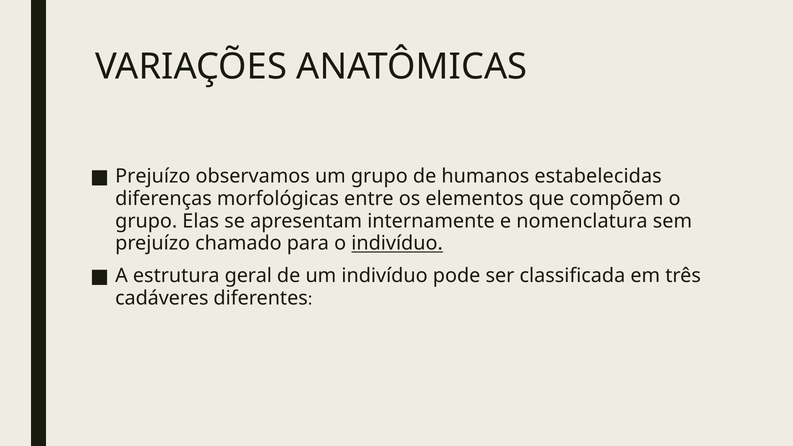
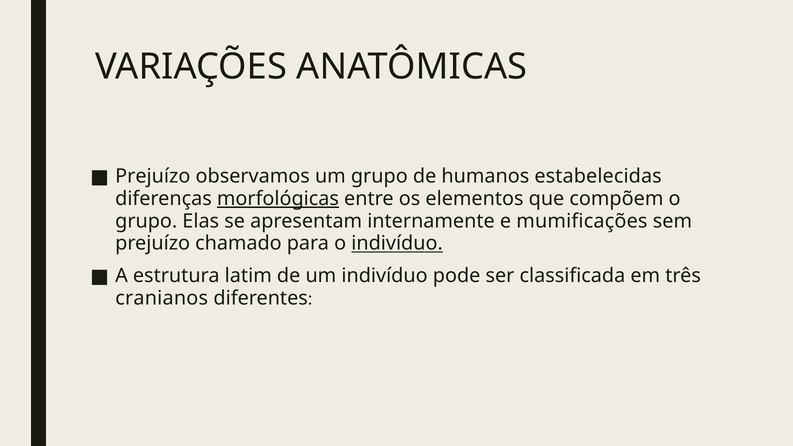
morfológicas underline: none -> present
nomenclatura: nomenclatura -> mumificações
geral: geral -> latim
cadáveres: cadáveres -> cranianos
